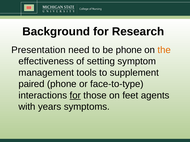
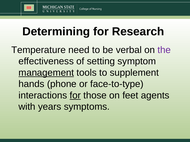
Background: Background -> Determining
Presentation: Presentation -> Temperature
be phone: phone -> verbal
the colour: orange -> purple
management underline: none -> present
paired: paired -> hands
